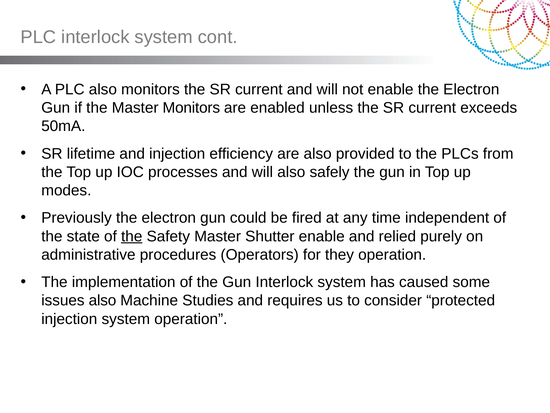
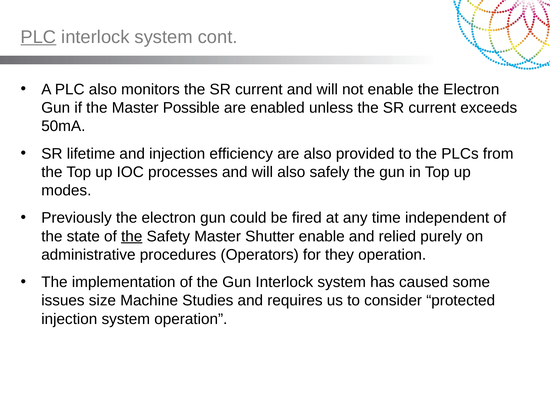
PLC at (38, 37) underline: none -> present
Master Monitors: Monitors -> Possible
issues also: also -> size
